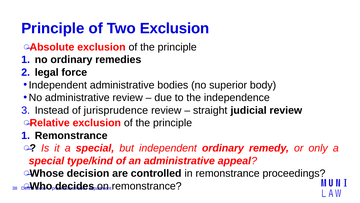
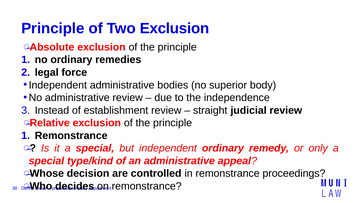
jurisprudence: jurisprudence -> establishment
